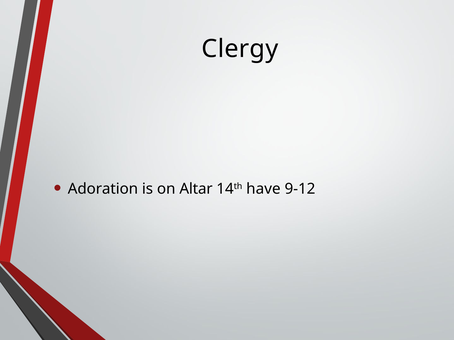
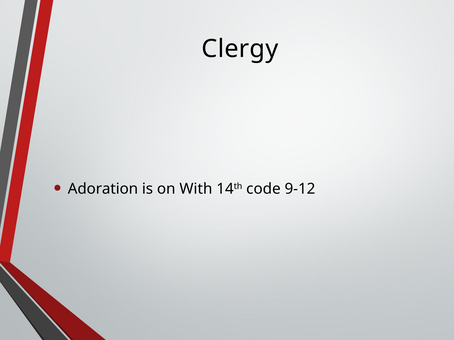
Altar: Altar -> With
have: have -> code
